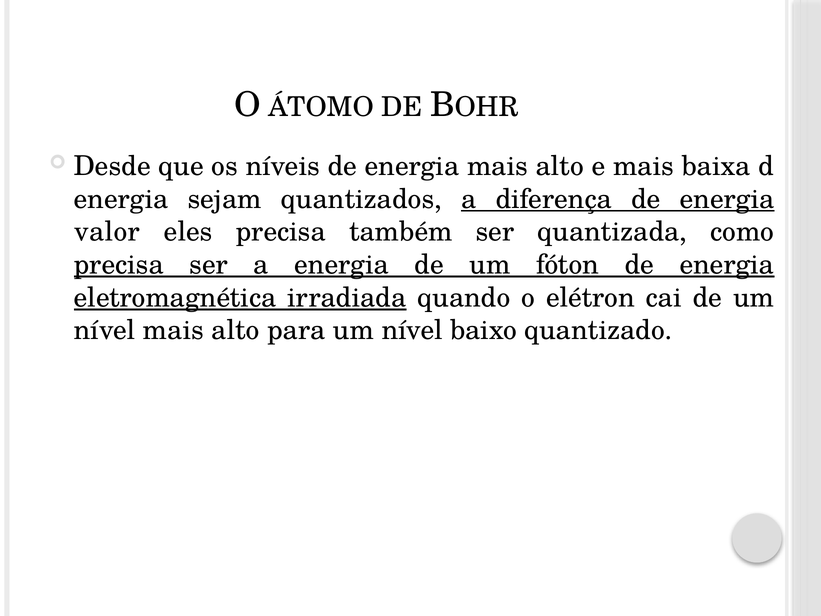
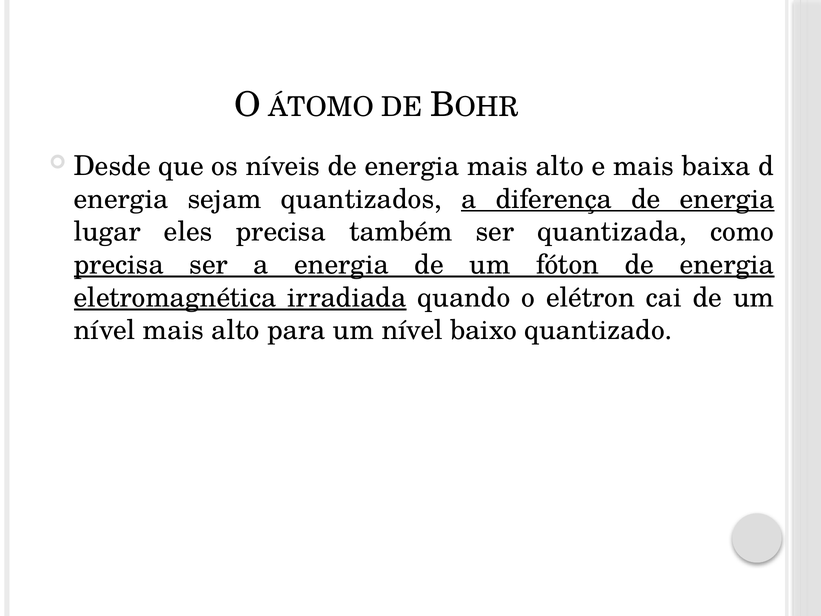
valor: valor -> lugar
